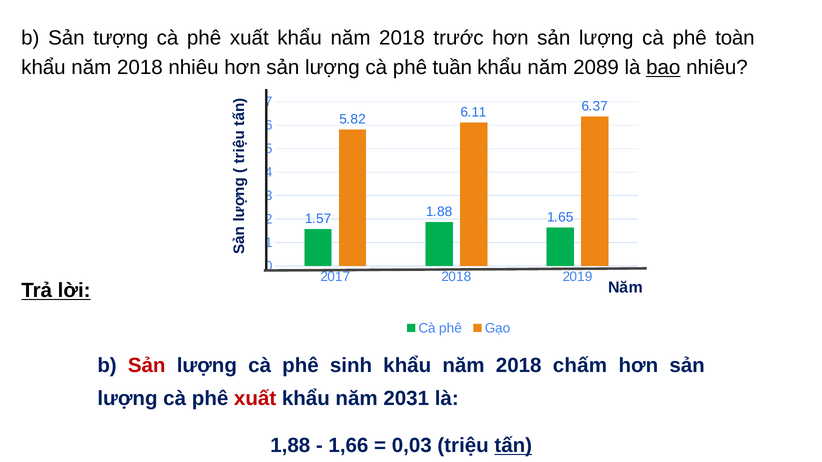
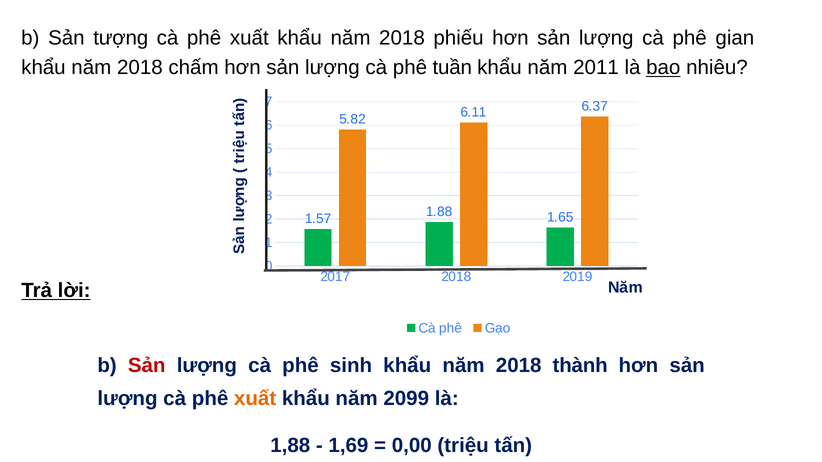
trước: trước -> phiếu
toàn: toàn -> gian
2018 nhiêu: nhiêu -> chấm
2089: 2089 -> 2011
chấm: chấm -> thành
xuất at (255, 399) colour: red -> orange
2031: 2031 -> 2099
1,66: 1,66 -> 1,69
0,03: 0,03 -> 0,00
tấn underline: present -> none
